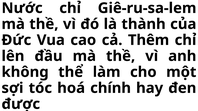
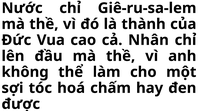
Thêm: Thêm -> Nhân
chính: chính -> chấm
